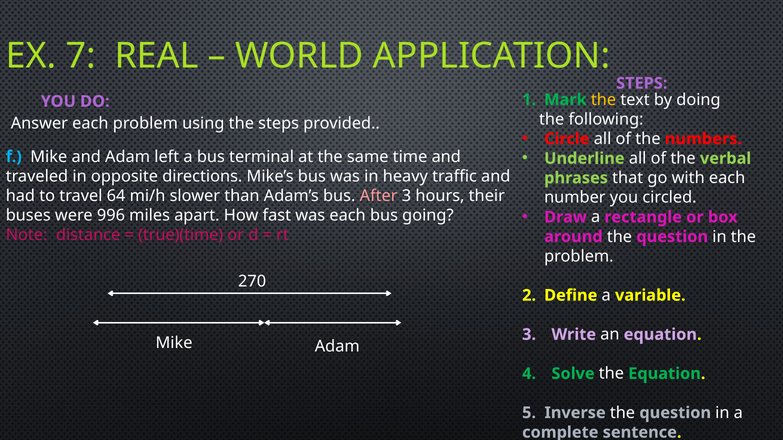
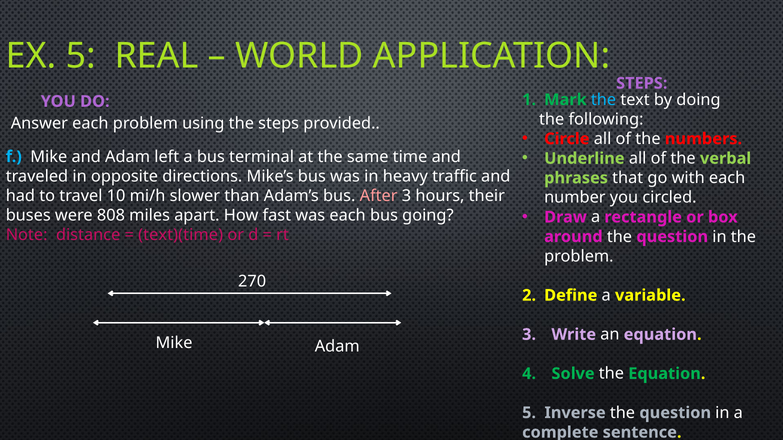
EX 7: 7 -> 5
the at (604, 100) colour: yellow -> light blue
64: 64 -> 10
996: 996 -> 808
true)(time: true)(time -> text)(time
